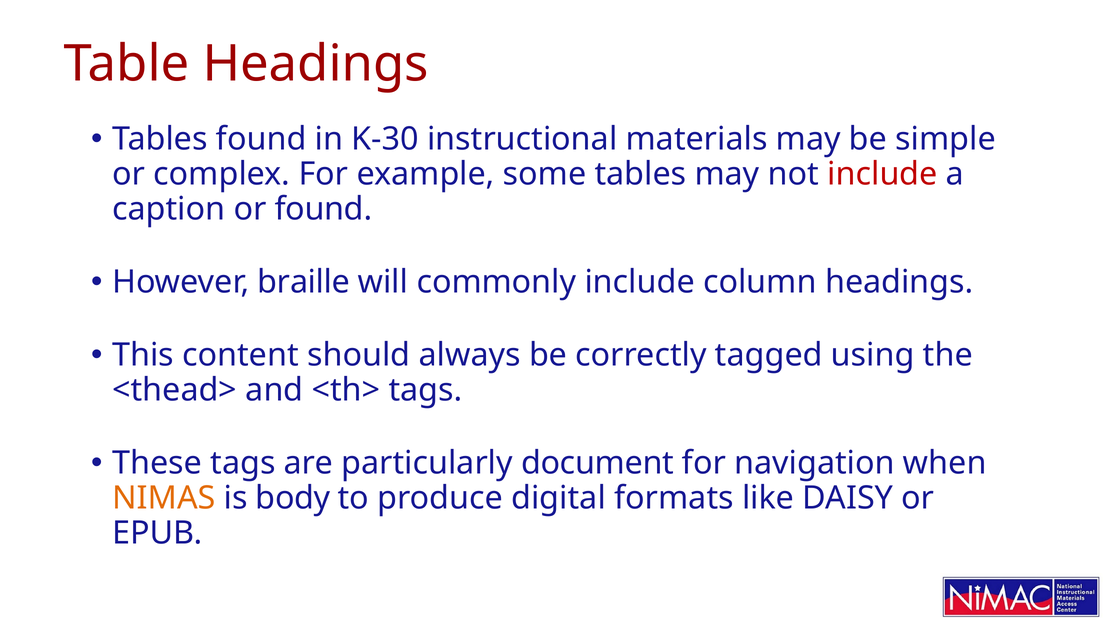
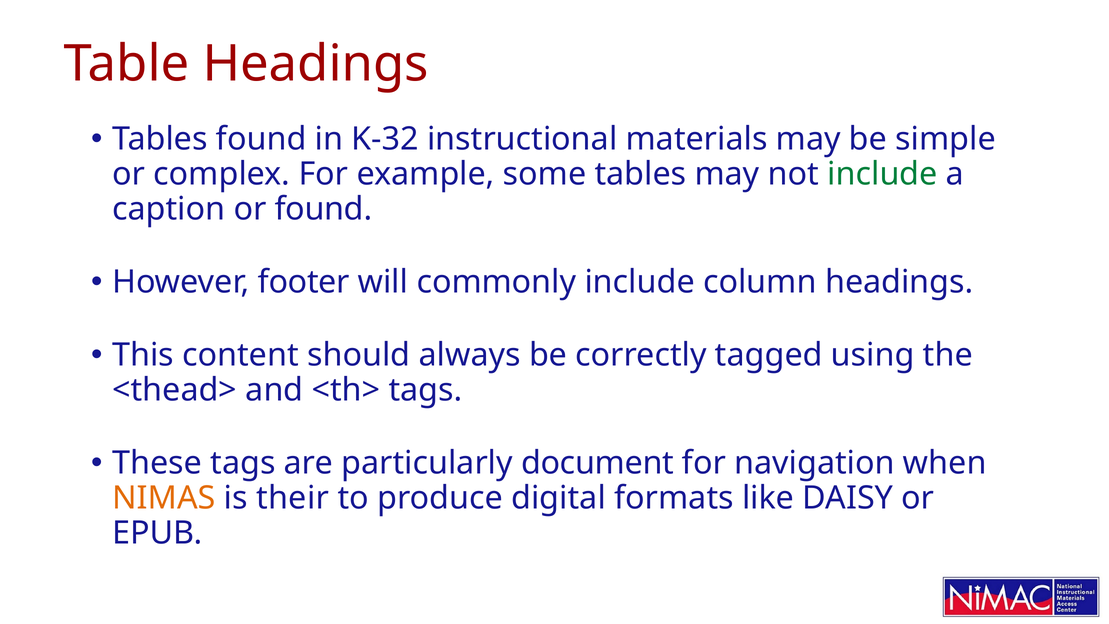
K-30: K-30 -> K-32
include at (882, 174) colour: red -> green
braille: braille -> footer
body: body -> their
